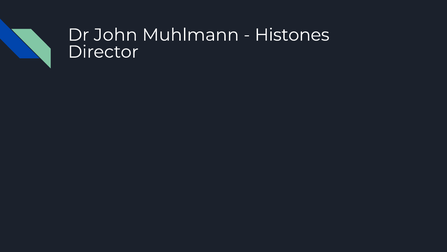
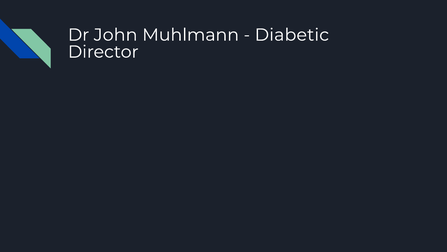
Histones: Histones -> Diabetic
